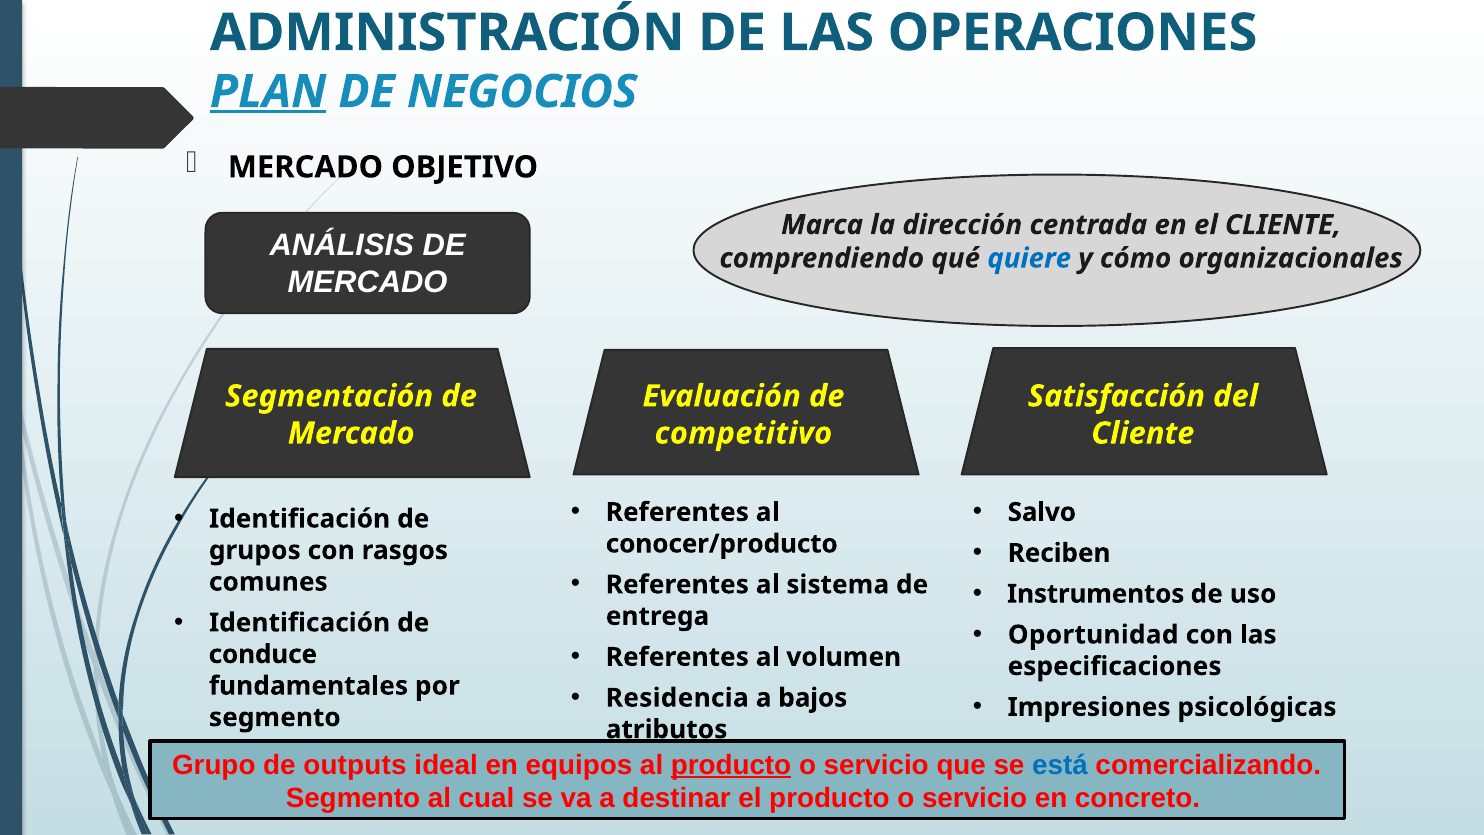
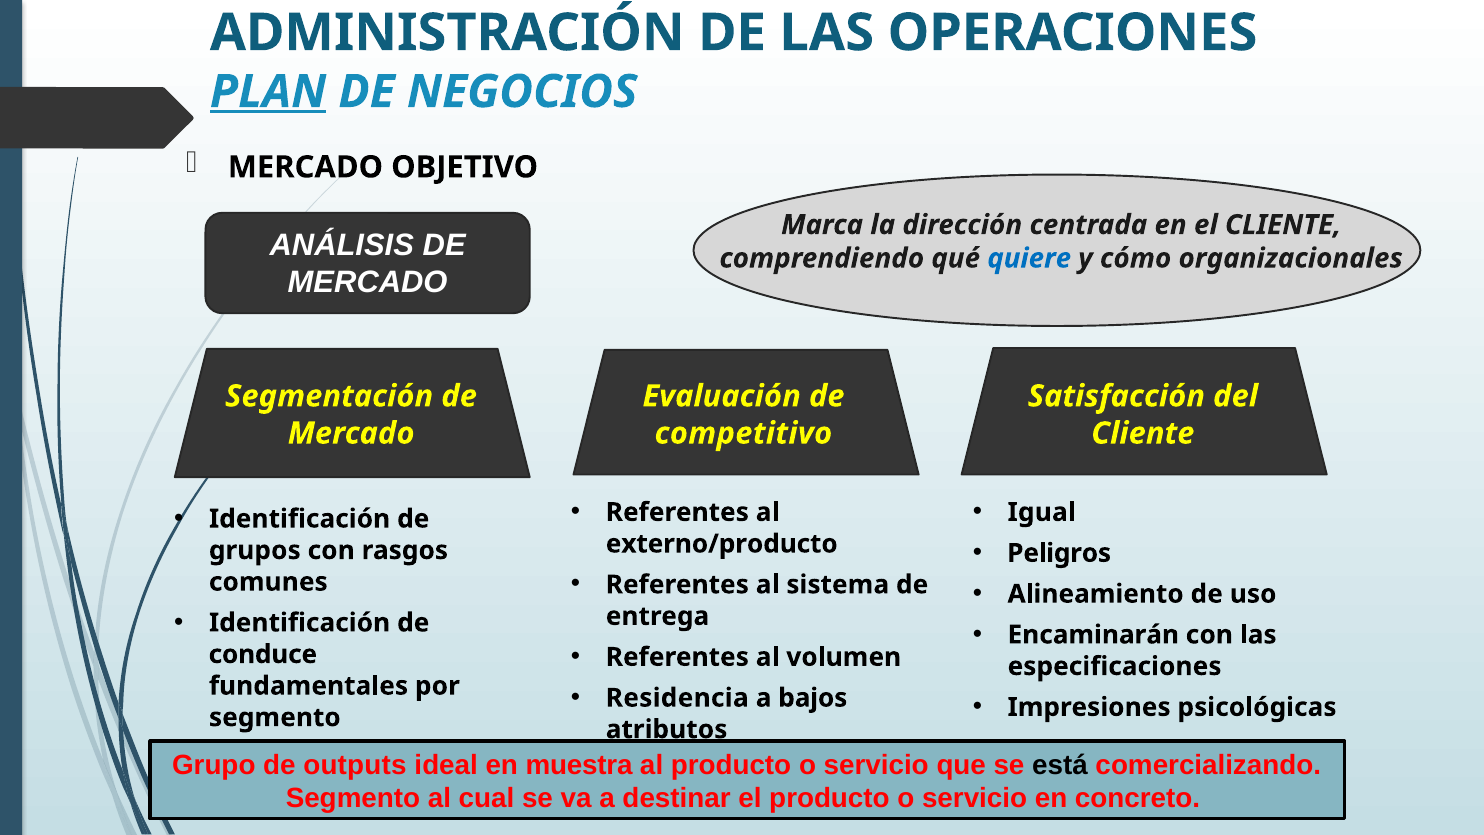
Salvo: Salvo -> Igual
conocer/producto: conocer/producto -> externo/producto
Reciben: Reciben -> Peligros
Instrumentos: Instrumentos -> Alineamiento
Oportunidad: Oportunidad -> Encaminarán
equipos: equipos -> muestra
producto at (731, 765) underline: present -> none
está colour: blue -> black
